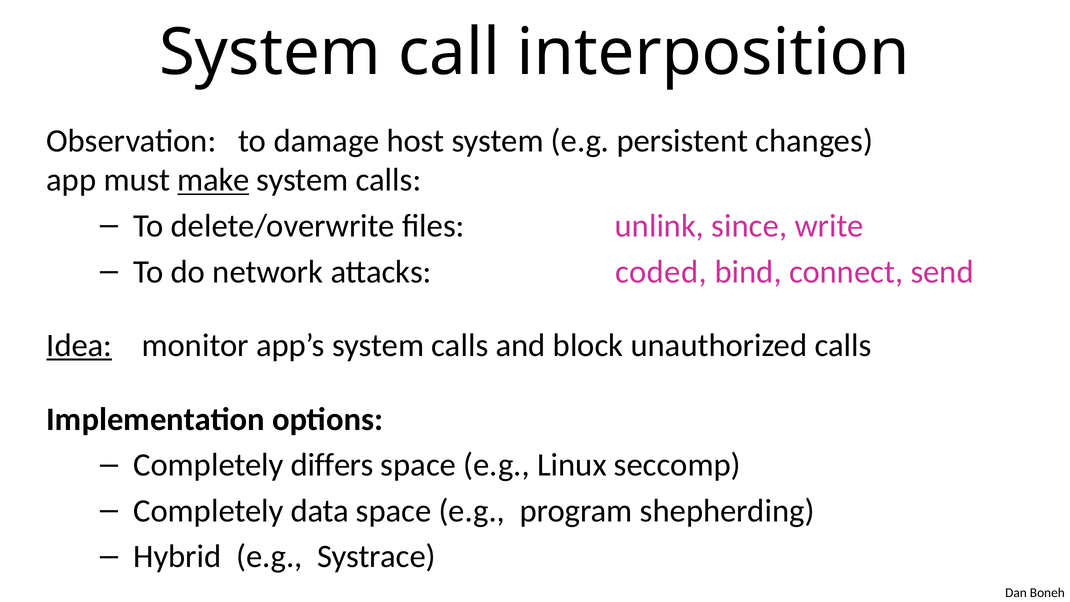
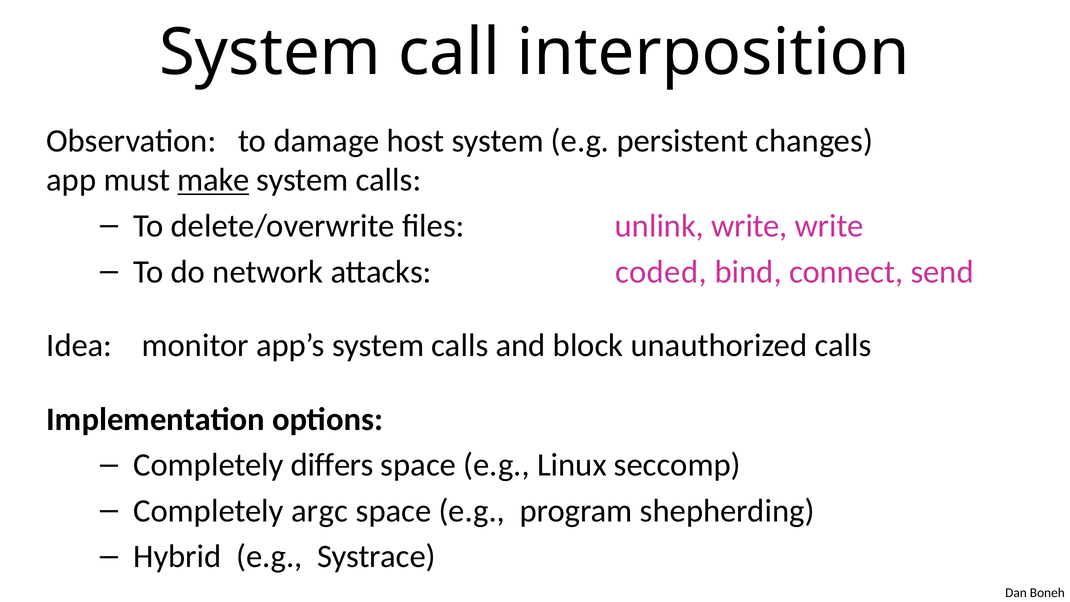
unlink since: since -> write
Idea underline: present -> none
data: data -> argc
